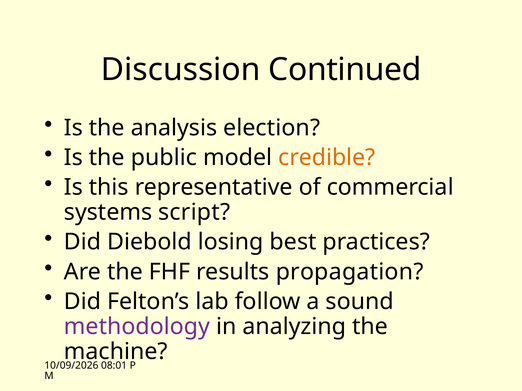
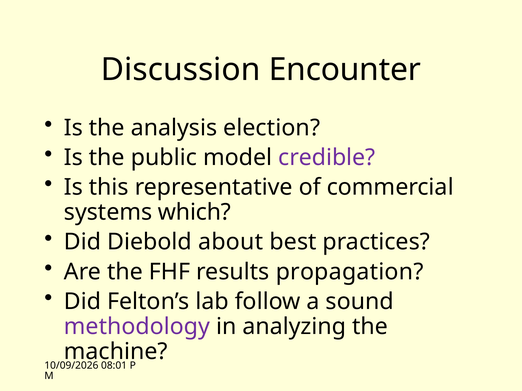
Continued: Continued -> Encounter
credible colour: orange -> purple
script: script -> which
losing: losing -> about
